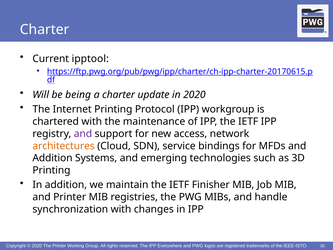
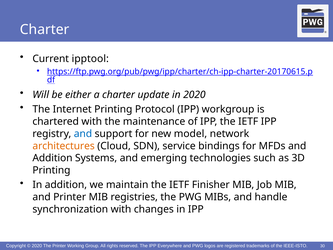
being: being -> either
and at (83, 134) colour: purple -> blue
access: access -> model
